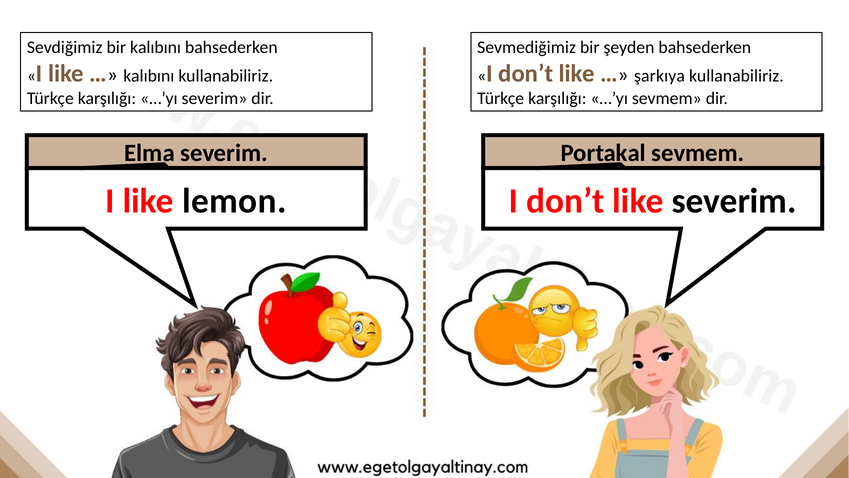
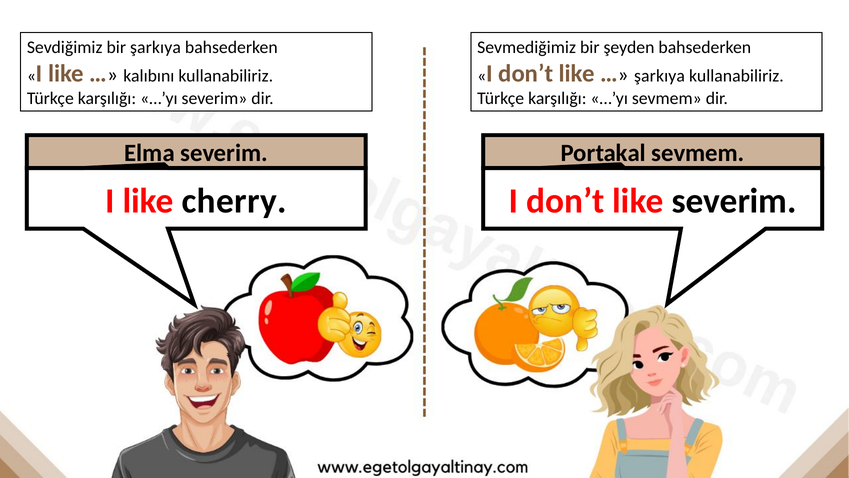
bir kalıbını: kalıbını -> şarkıya
lemon: lemon -> cherry
